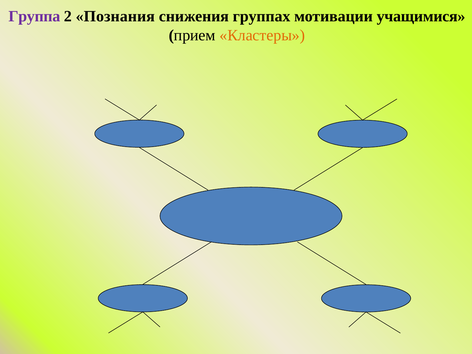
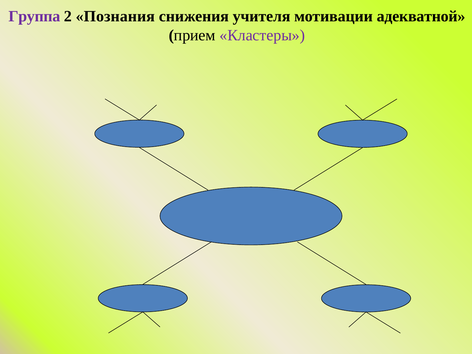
группах: группах -> учителя
учащимися: учащимися -> адекватной
Кластеры colour: orange -> purple
